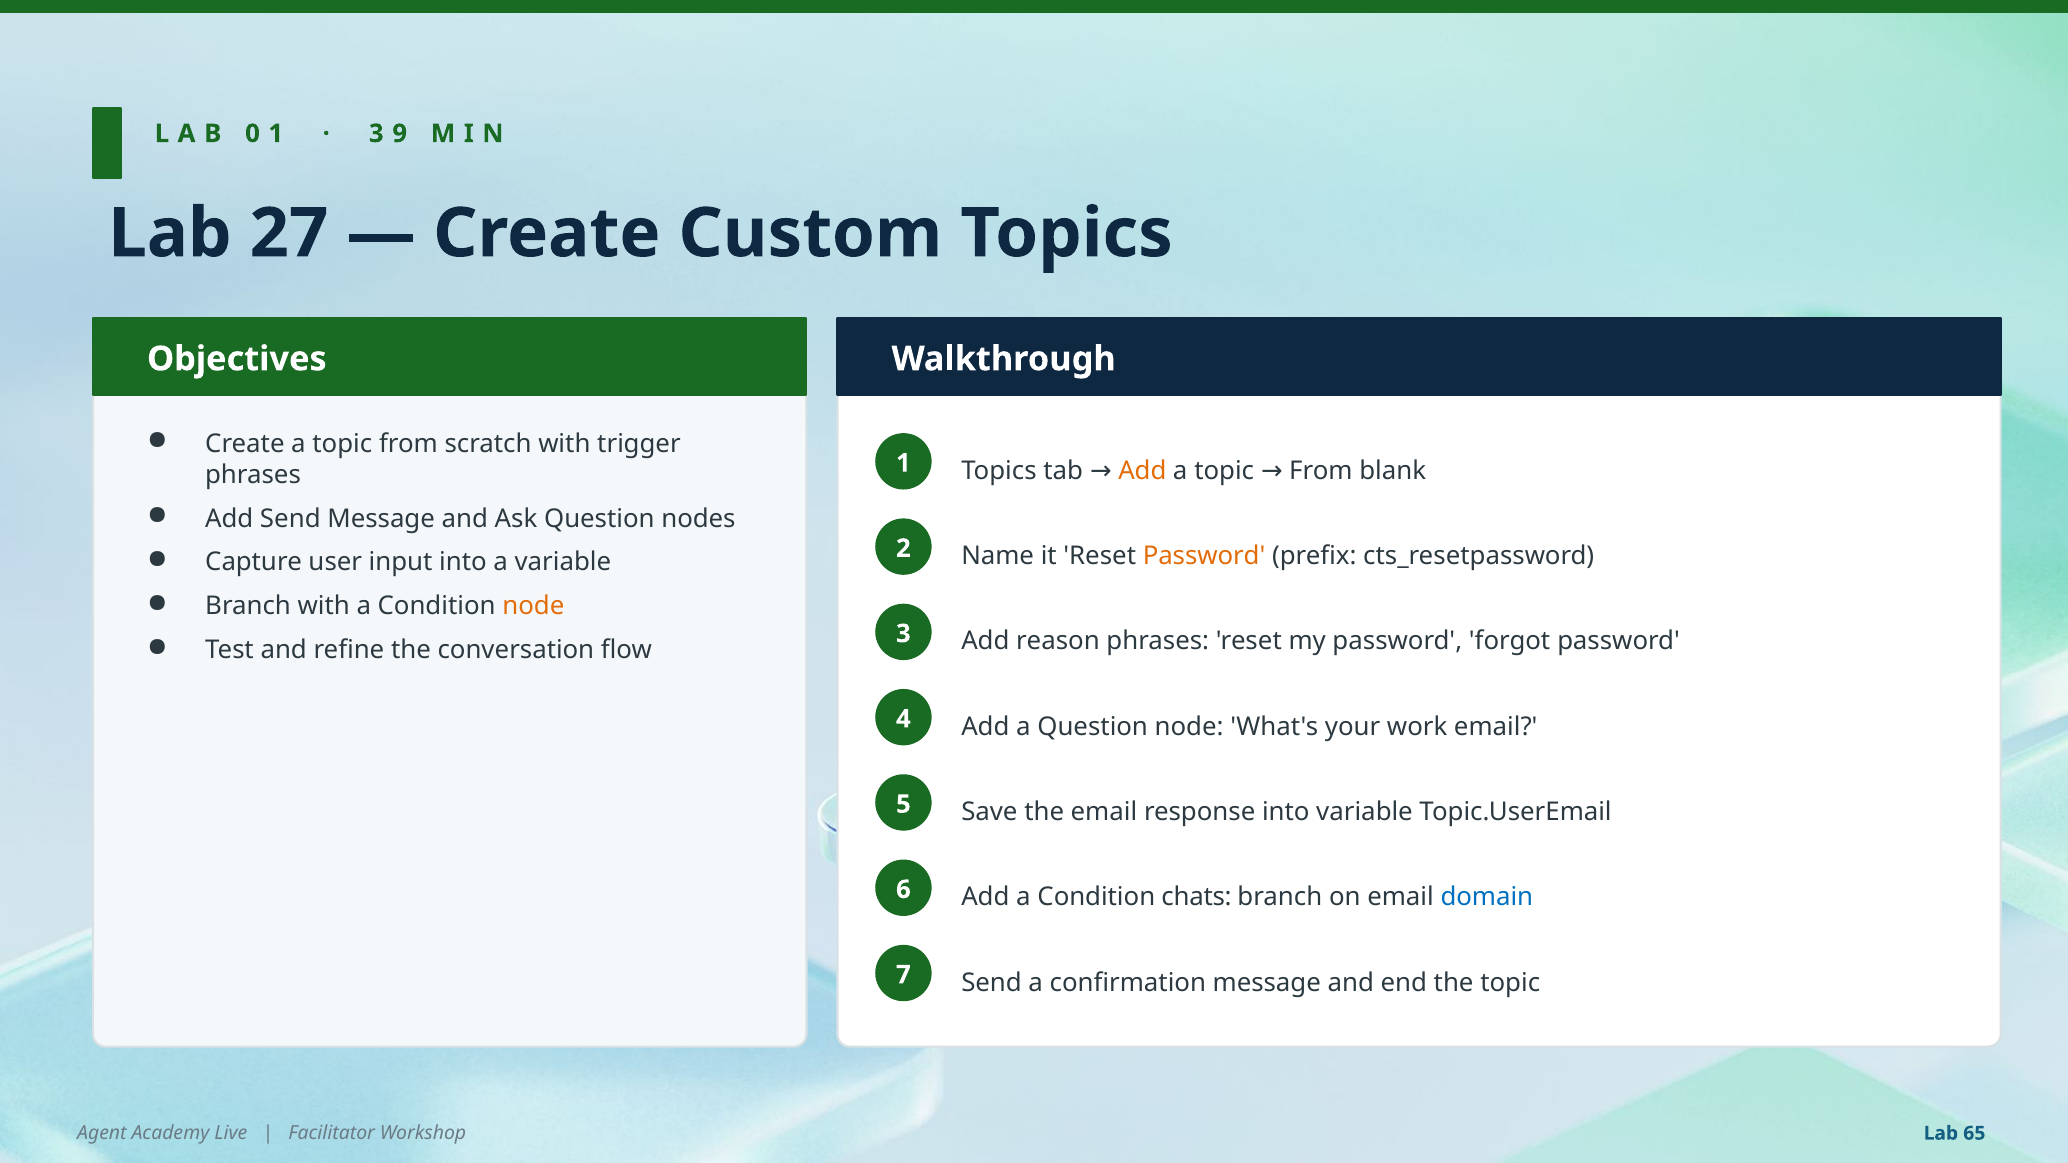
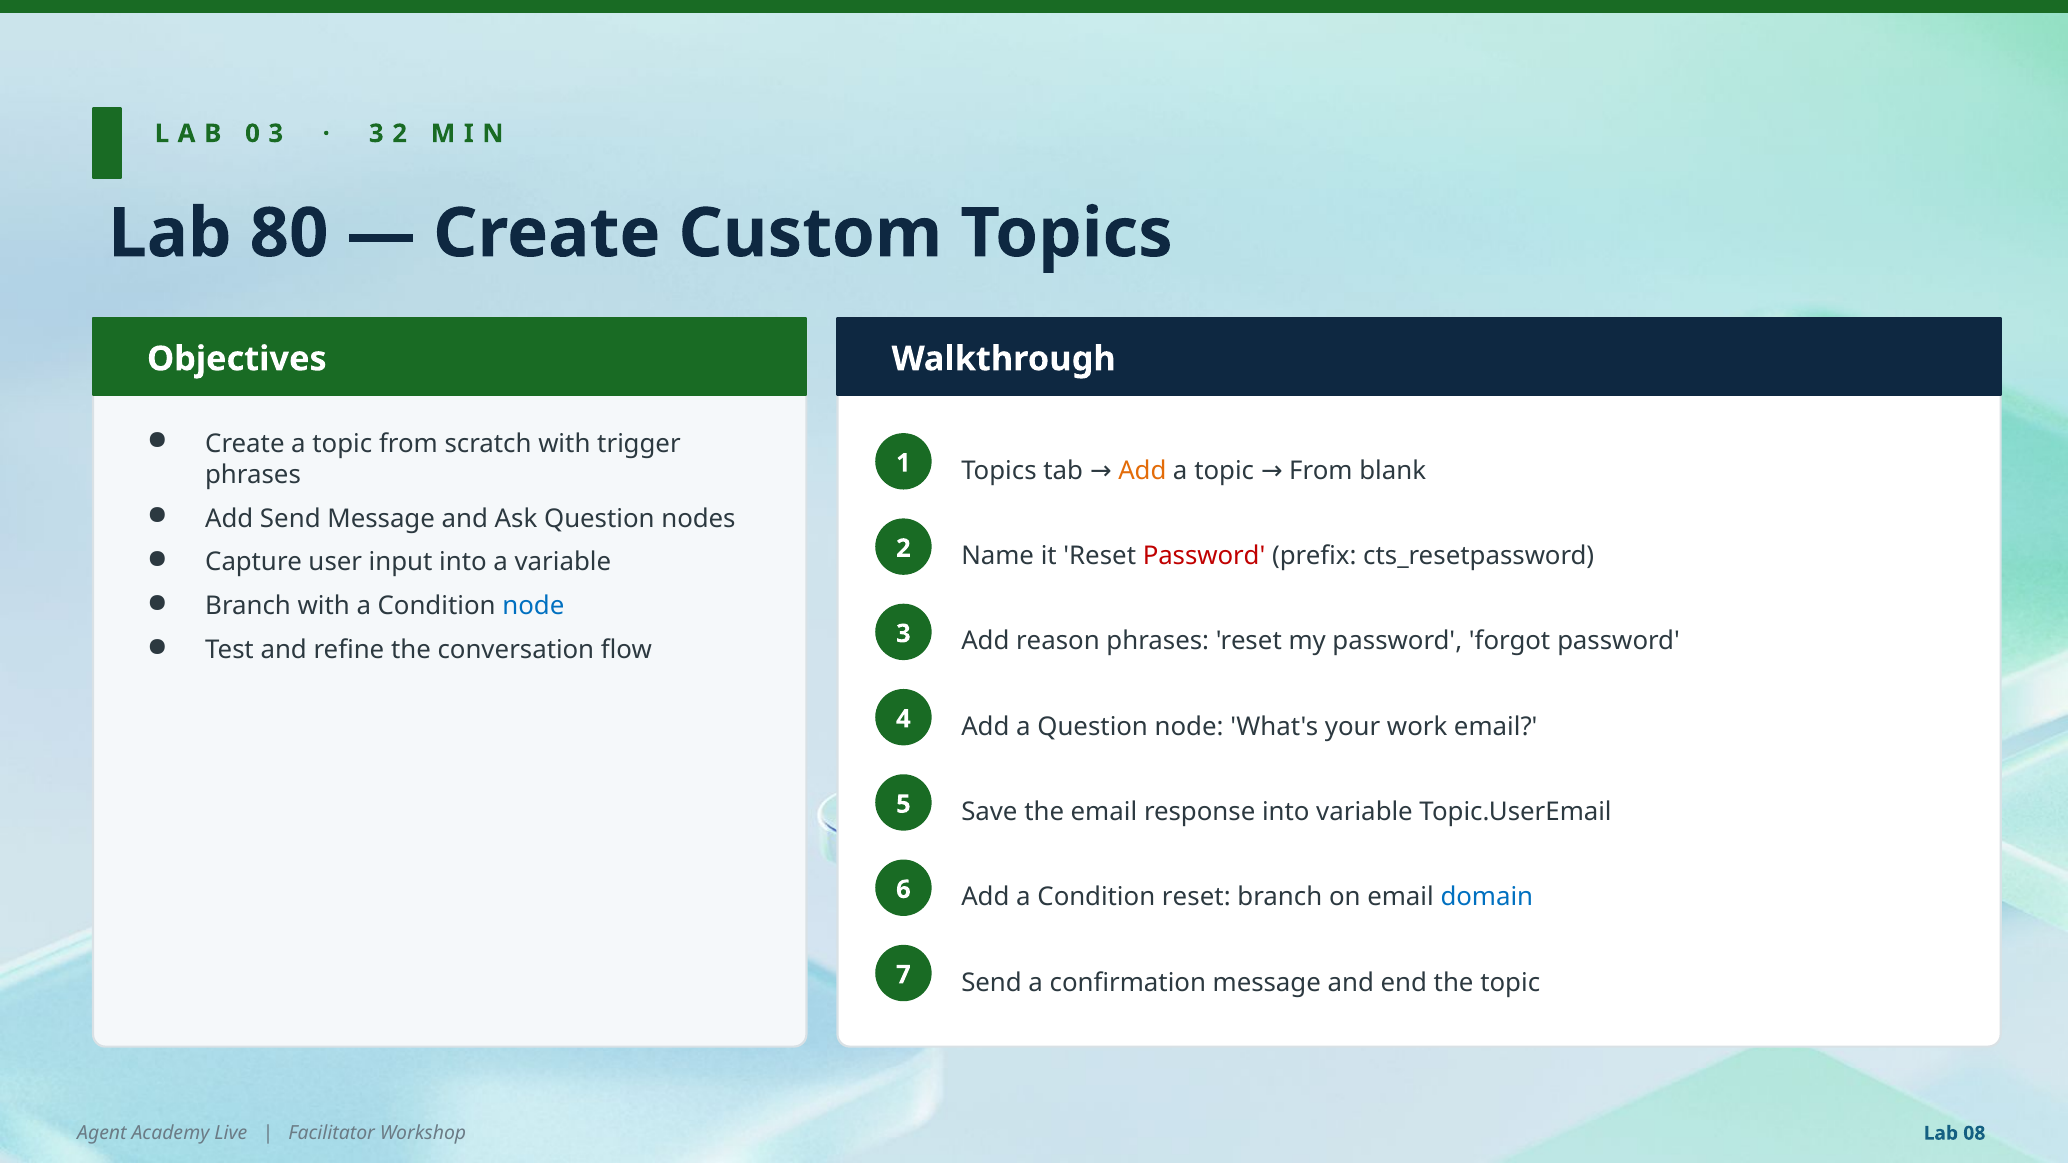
1 at (276, 134): 1 -> 3
3 9: 9 -> 2
27: 27 -> 80
Password at (1204, 556) colour: orange -> red
node at (533, 607) colour: orange -> blue
Condition chats: chats -> reset
65: 65 -> 08
